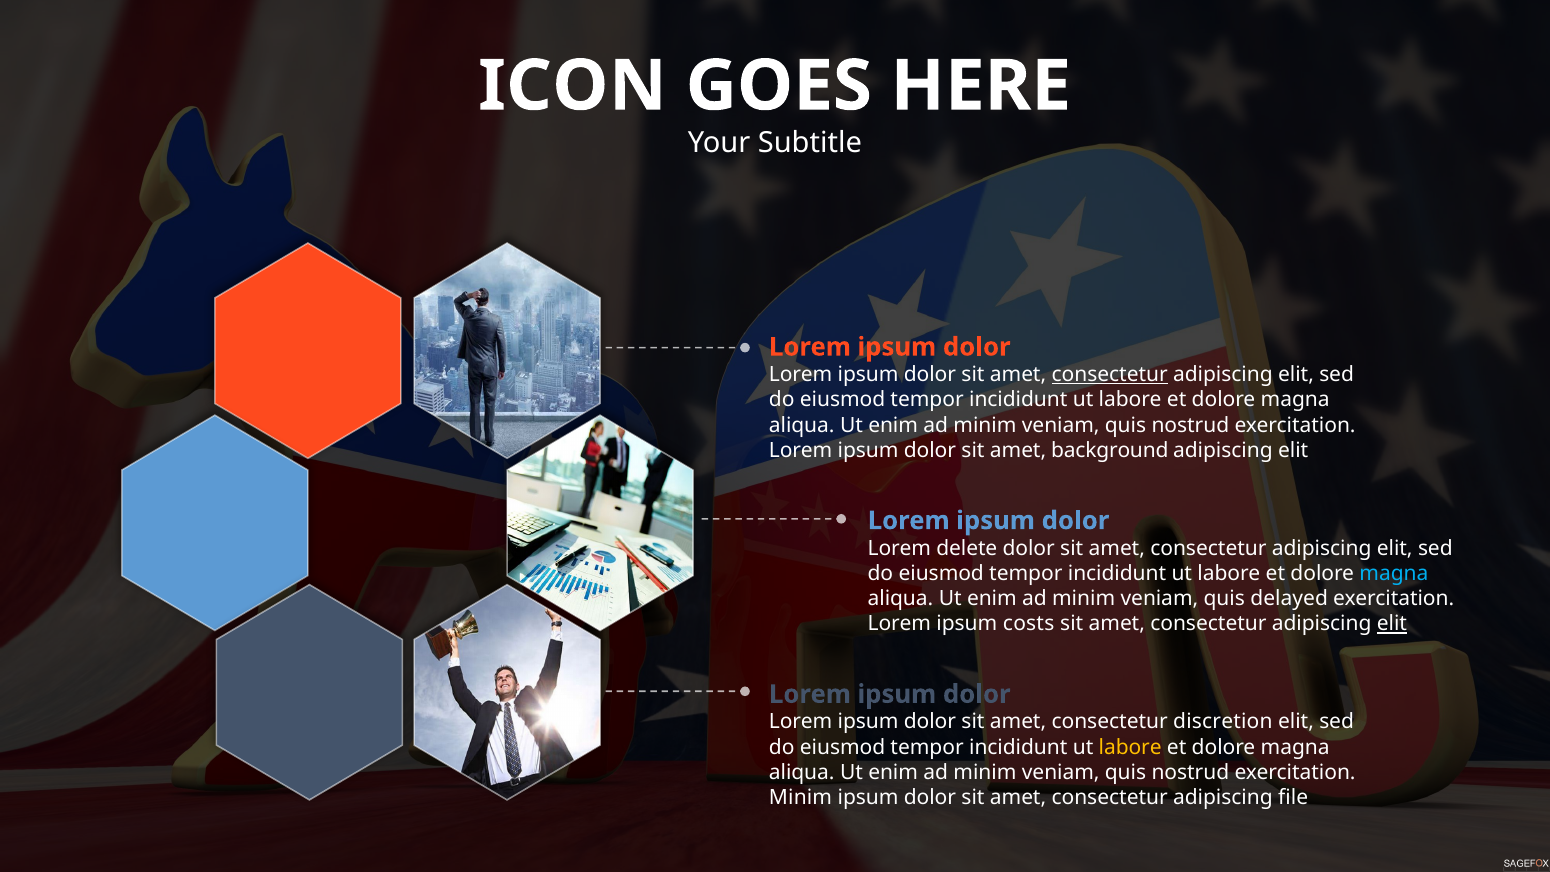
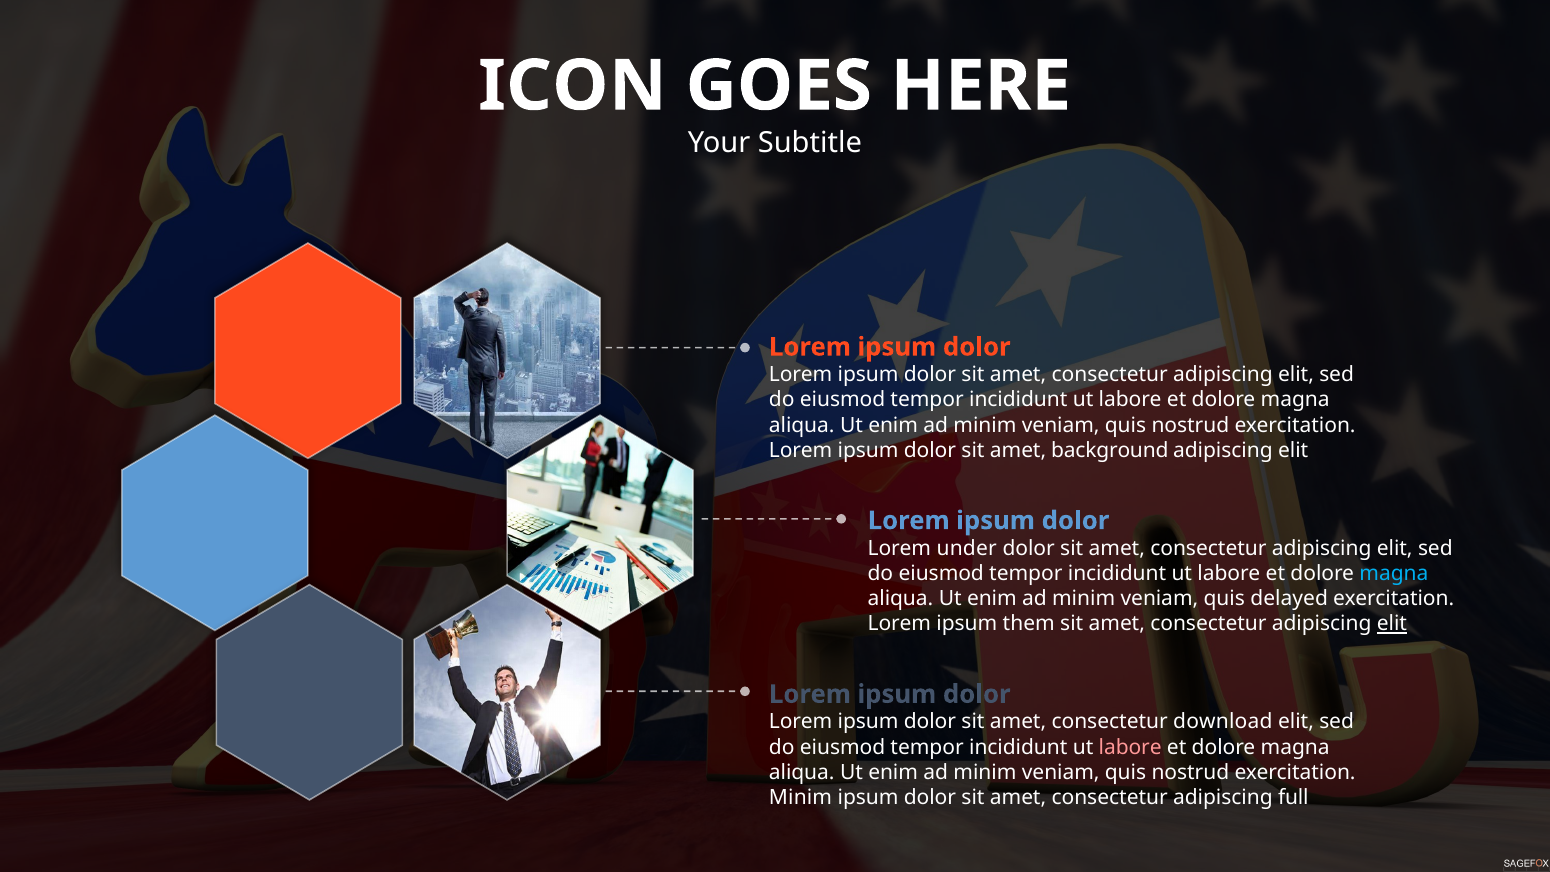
consectetur at (1110, 375) underline: present -> none
delete: delete -> under
costs: costs -> them
discretion: discretion -> download
labore at (1130, 747) colour: yellow -> pink
file: file -> full
